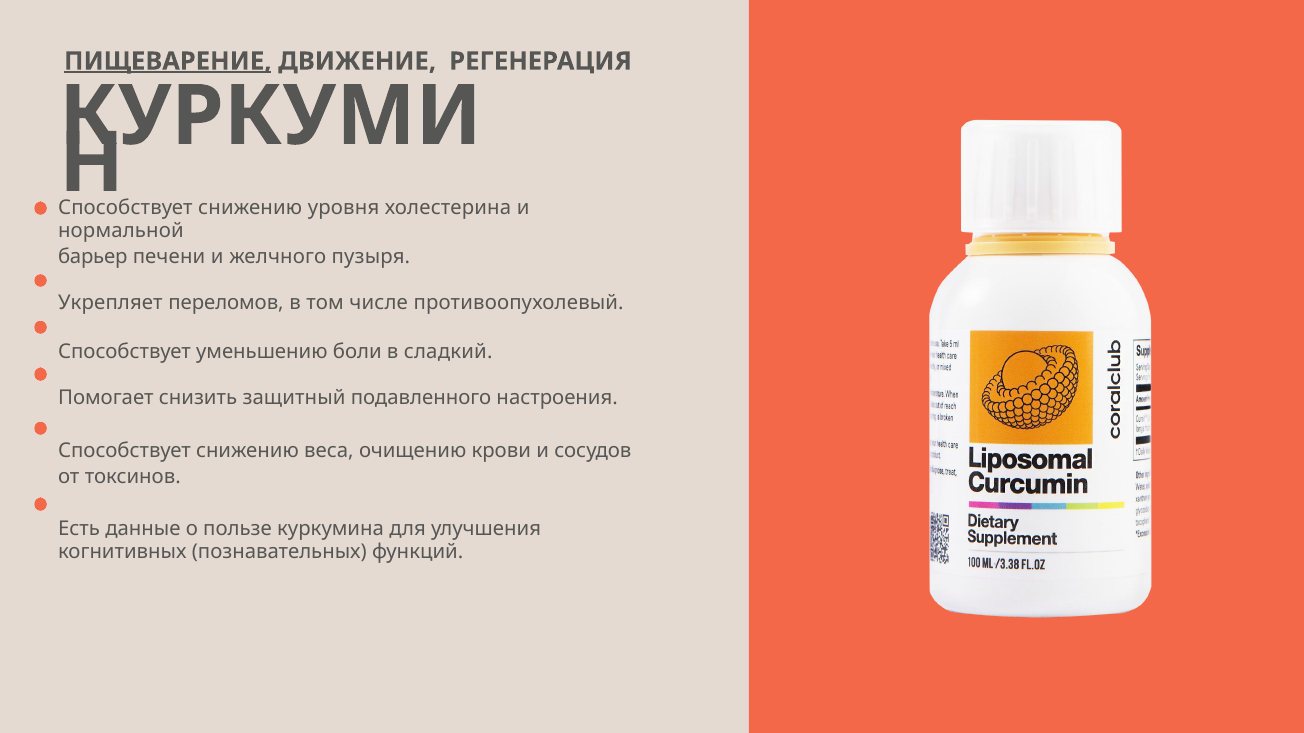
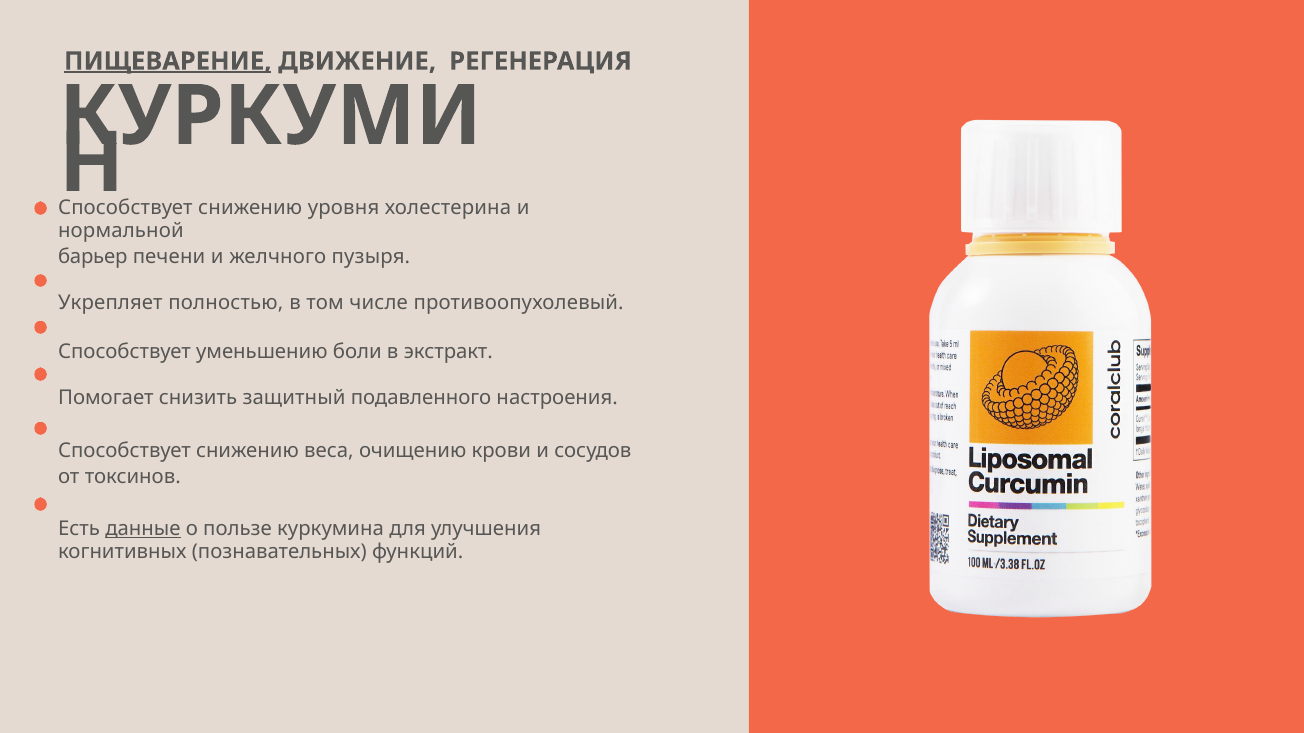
переломов: переломов -> полностью
сладкий: сладкий -> экстракт
данные underline: none -> present
